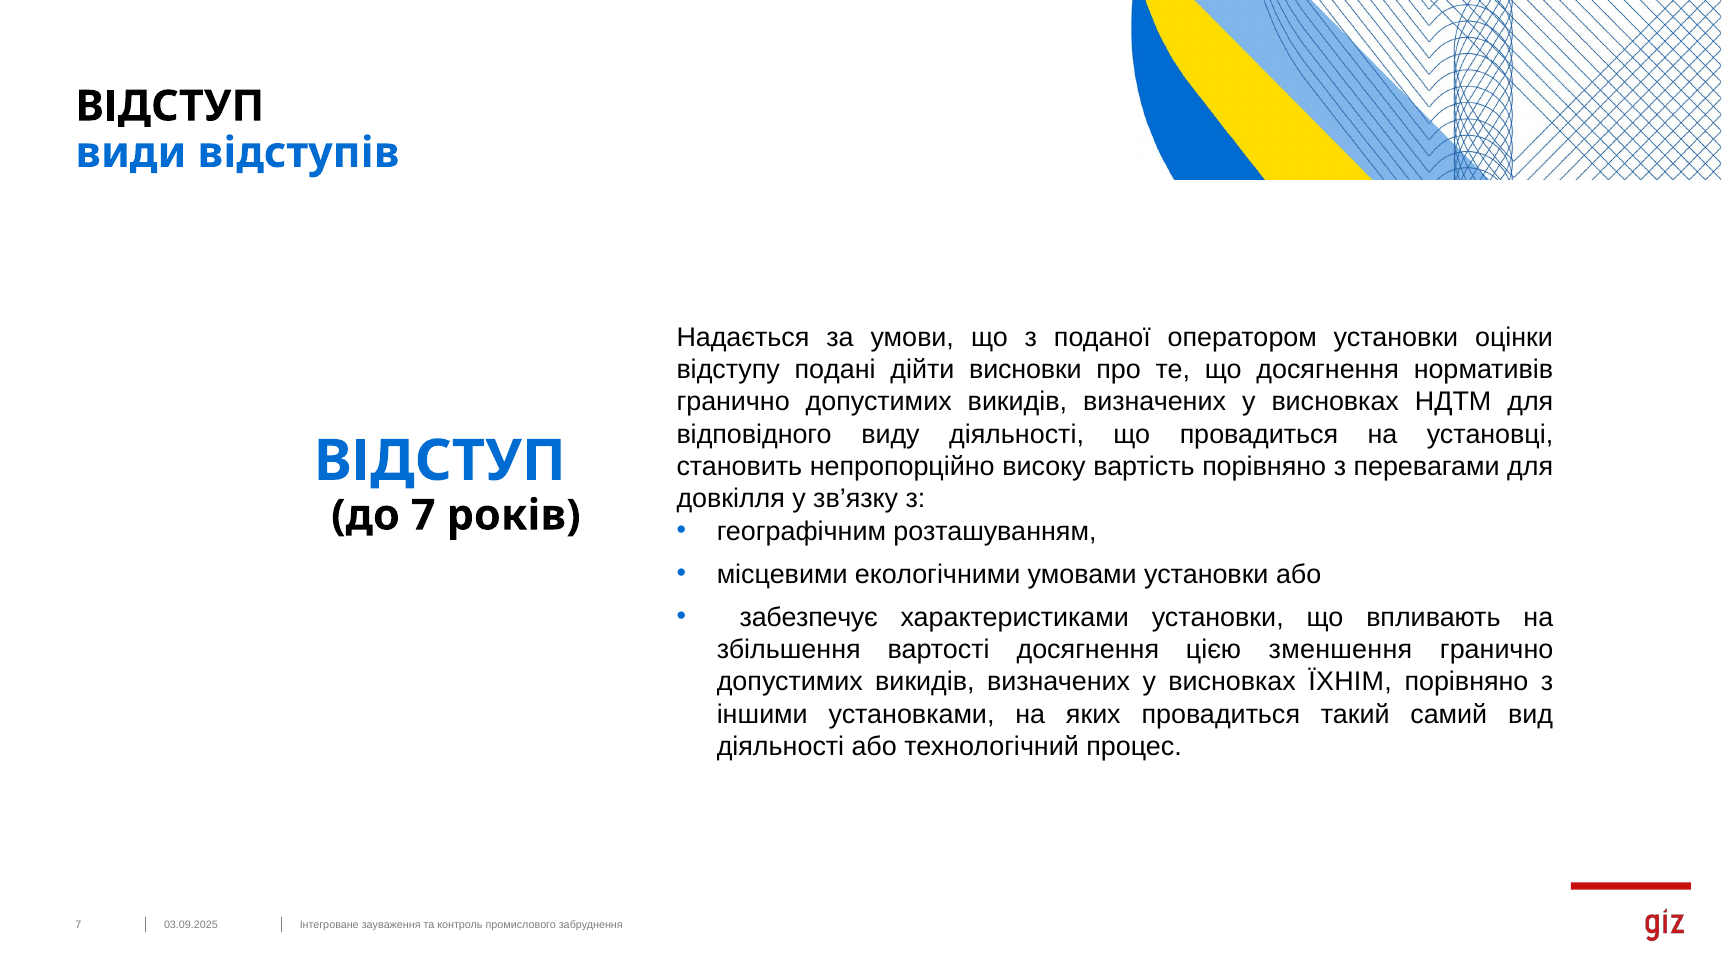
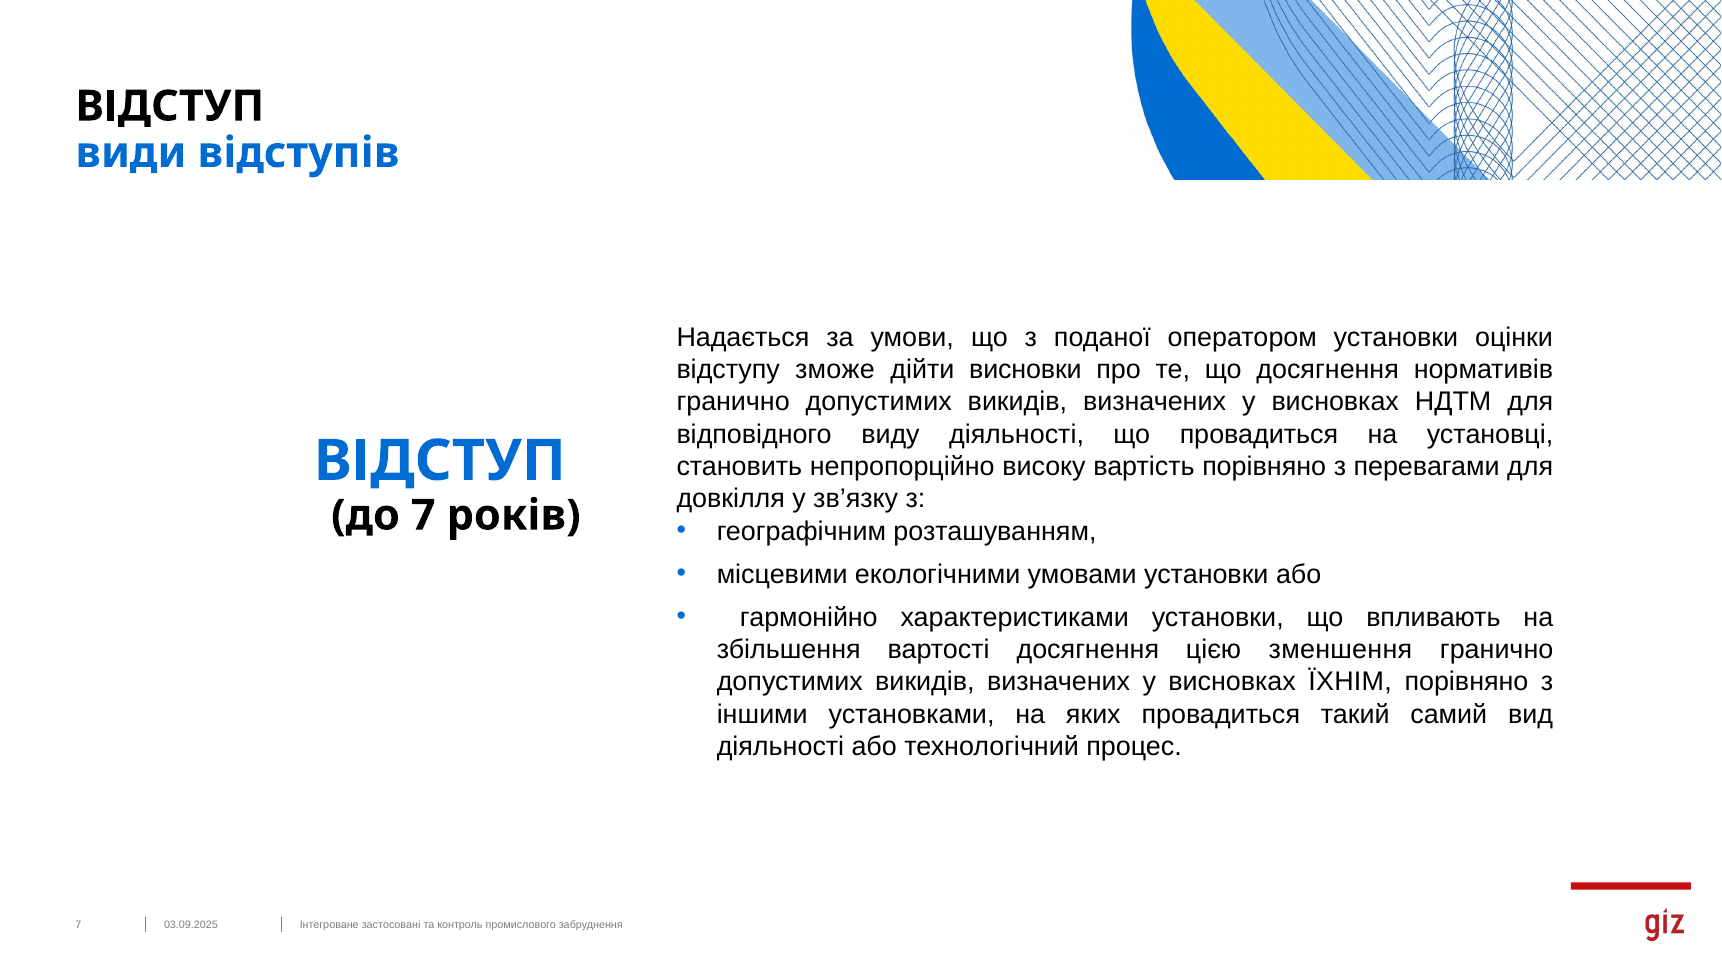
подані: подані -> зможе
забезпечує: забезпечує -> гармонійно
зауваження: зауваження -> застосовані
